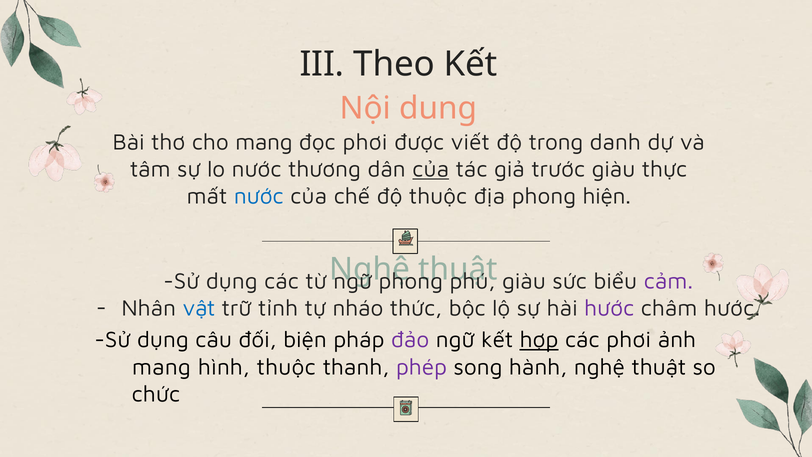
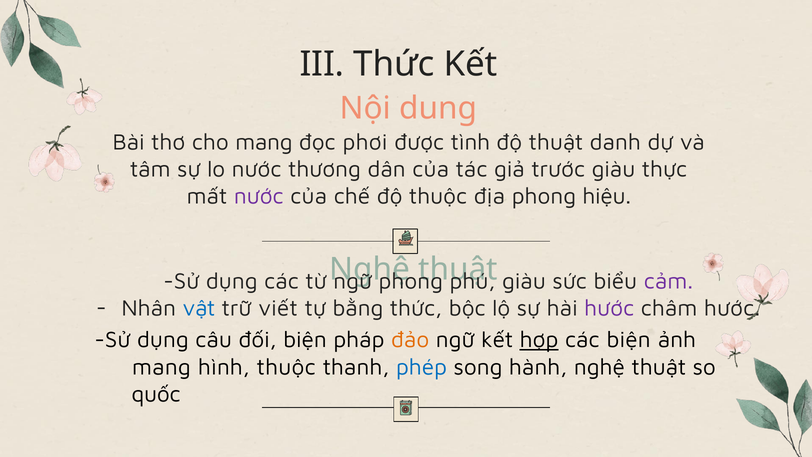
III Theo: Theo -> Thức
viết: viết -> tình
độ trong: trong -> thuật
của at (431, 169) underline: present -> none
nước at (259, 196) colour: blue -> purple
hiện: hiện -> hiệu
tỉnh: tỉnh -> viết
nháo: nháo -> bằng
đảo colour: purple -> orange
các phơi: phơi -> biện
phép colour: purple -> blue
chức: chức -> quốc
